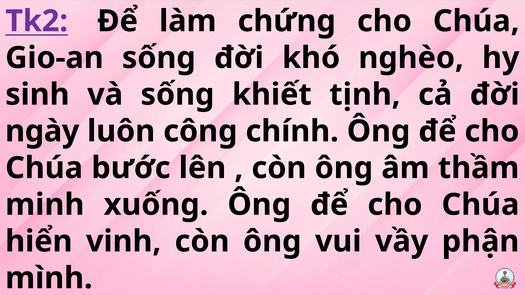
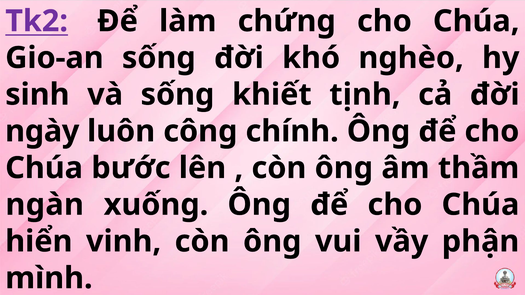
minh: minh -> ngàn
